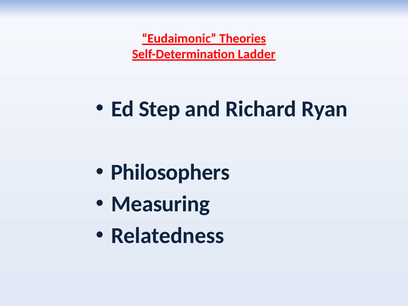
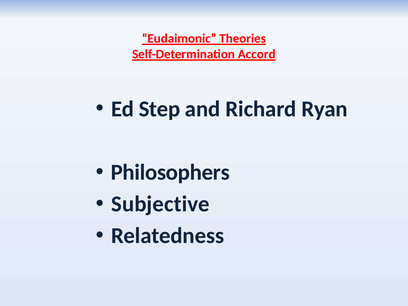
Ladder: Ladder -> Accord
Measuring: Measuring -> Subjective
